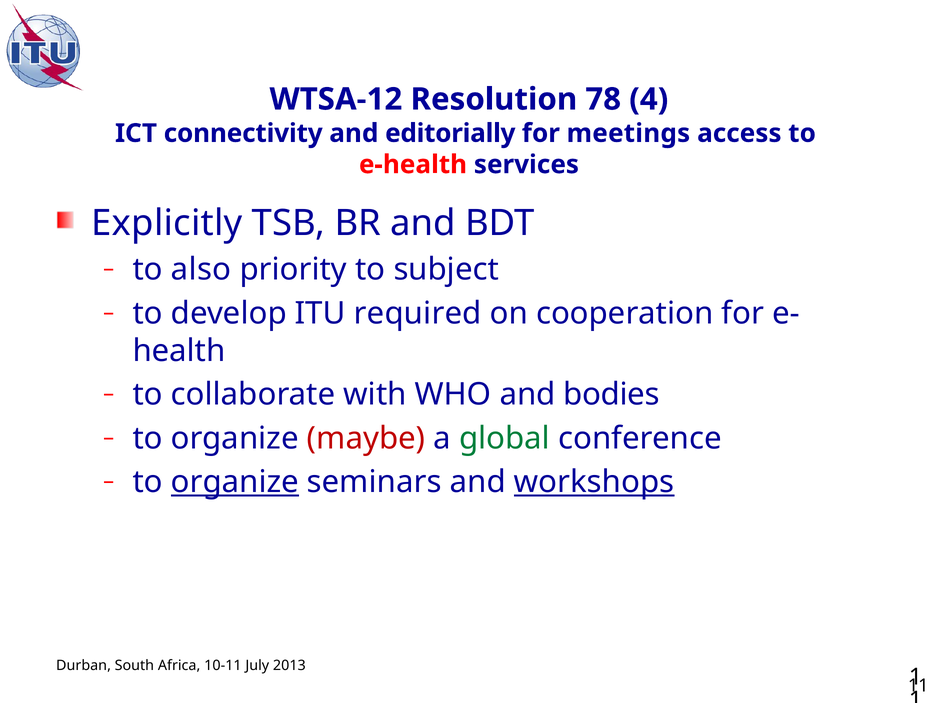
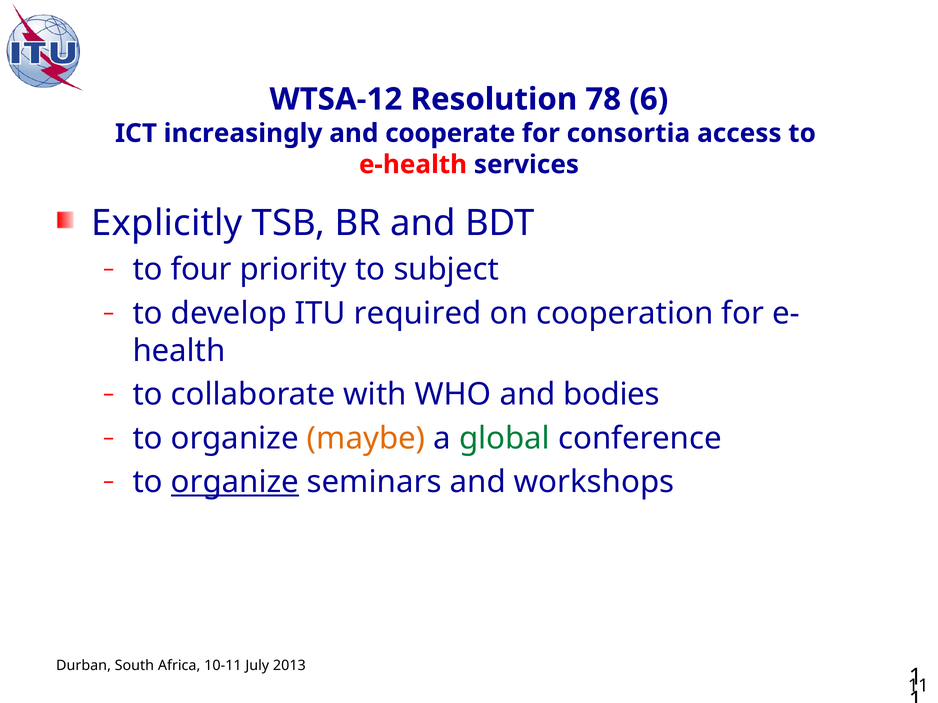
4: 4 -> 6
connectivity: connectivity -> increasingly
editorially: editorially -> cooperate
meetings: meetings -> consortia
also: also -> four
maybe colour: red -> orange
workshops underline: present -> none
